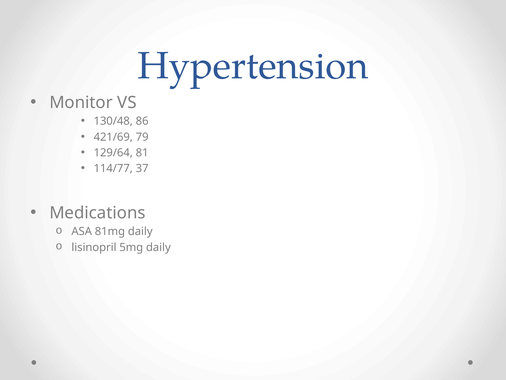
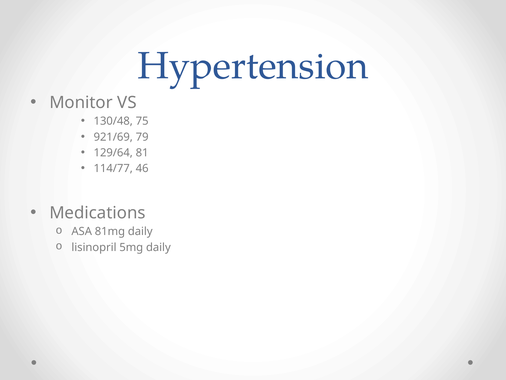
86: 86 -> 75
421/69: 421/69 -> 921/69
37: 37 -> 46
